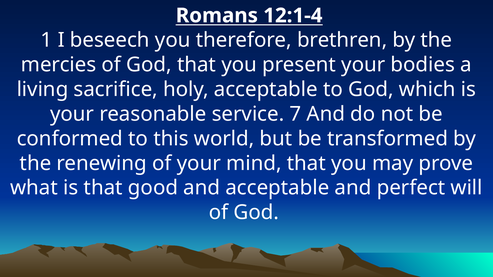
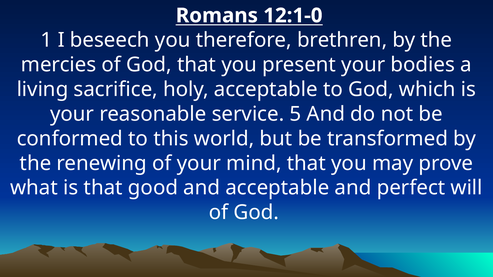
12:1-4: 12:1-4 -> 12:1-0
7: 7 -> 5
